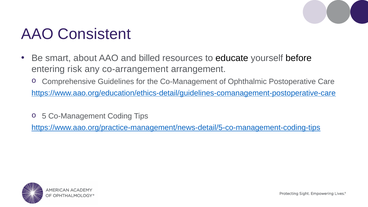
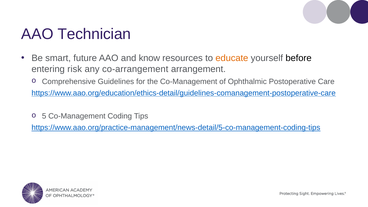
Consistent: Consistent -> Technician
about: about -> future
billed: billed -> know
educate colour: black -> orange
